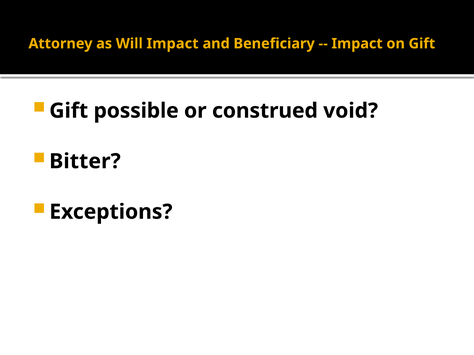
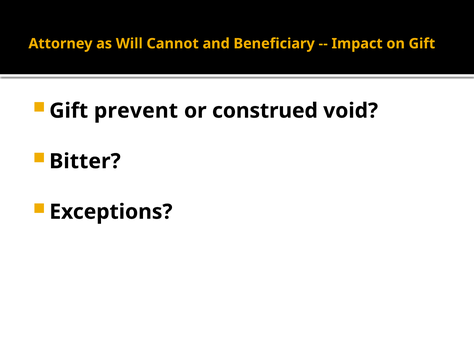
Will Impact: Impact -> Cannot
possible: possible -> prevent
